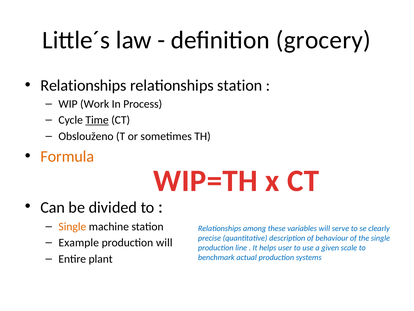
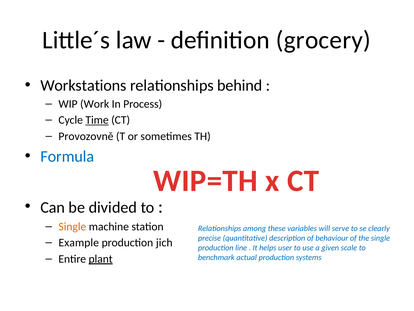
Relationships at (83, 85): Relationships -> Workstations
relationships station: station -> behind
Obslouženo: Obslouženo -> Provozovně
Formula colour: orange -> blue
production will: will -> jich
plant underline: none -> present
